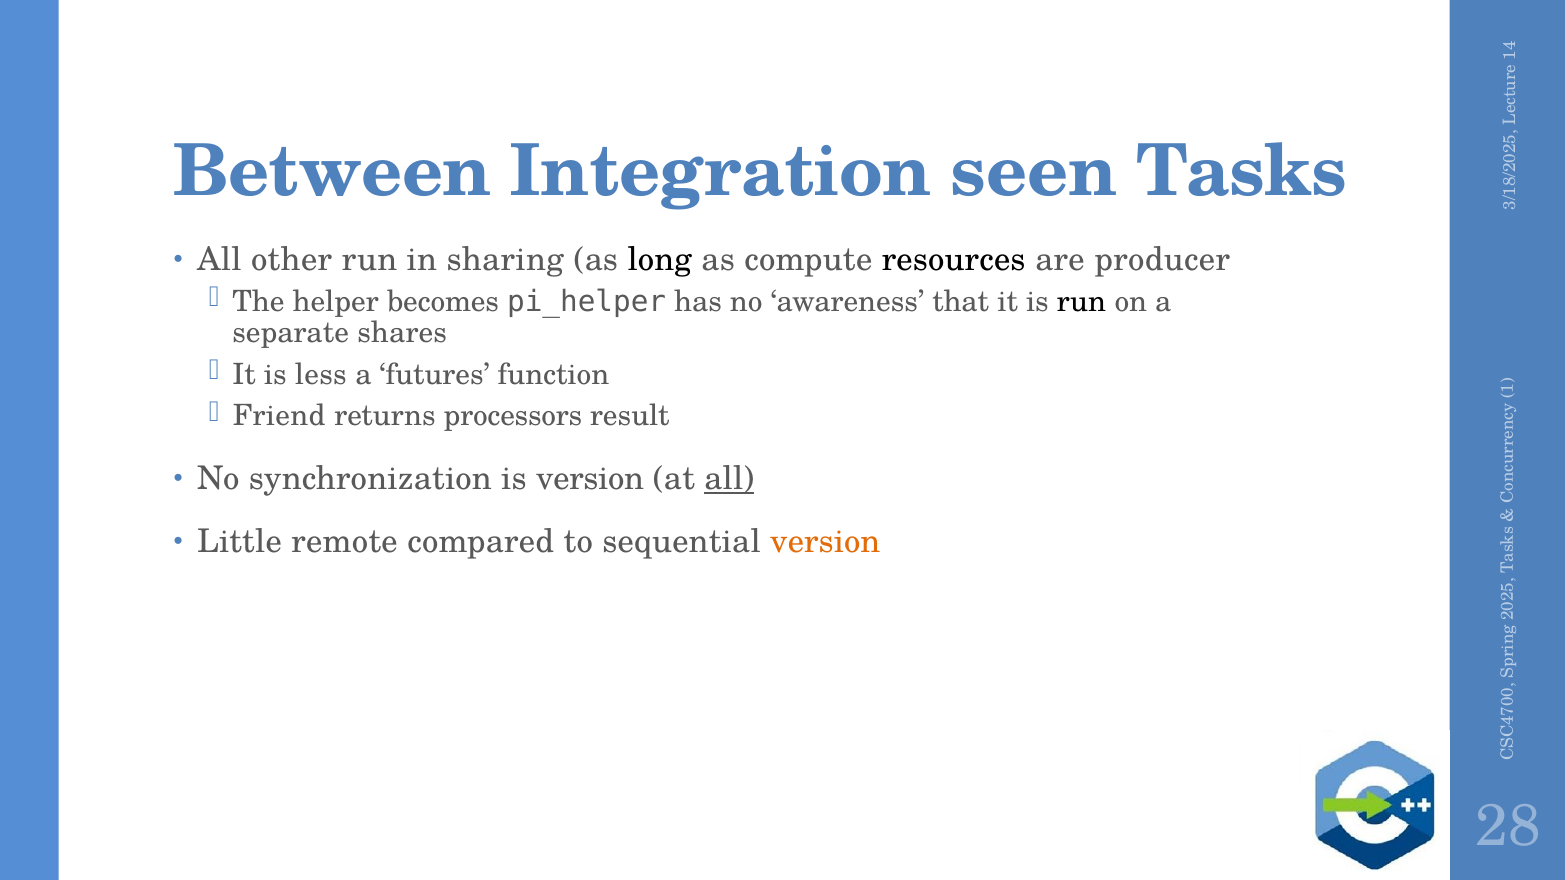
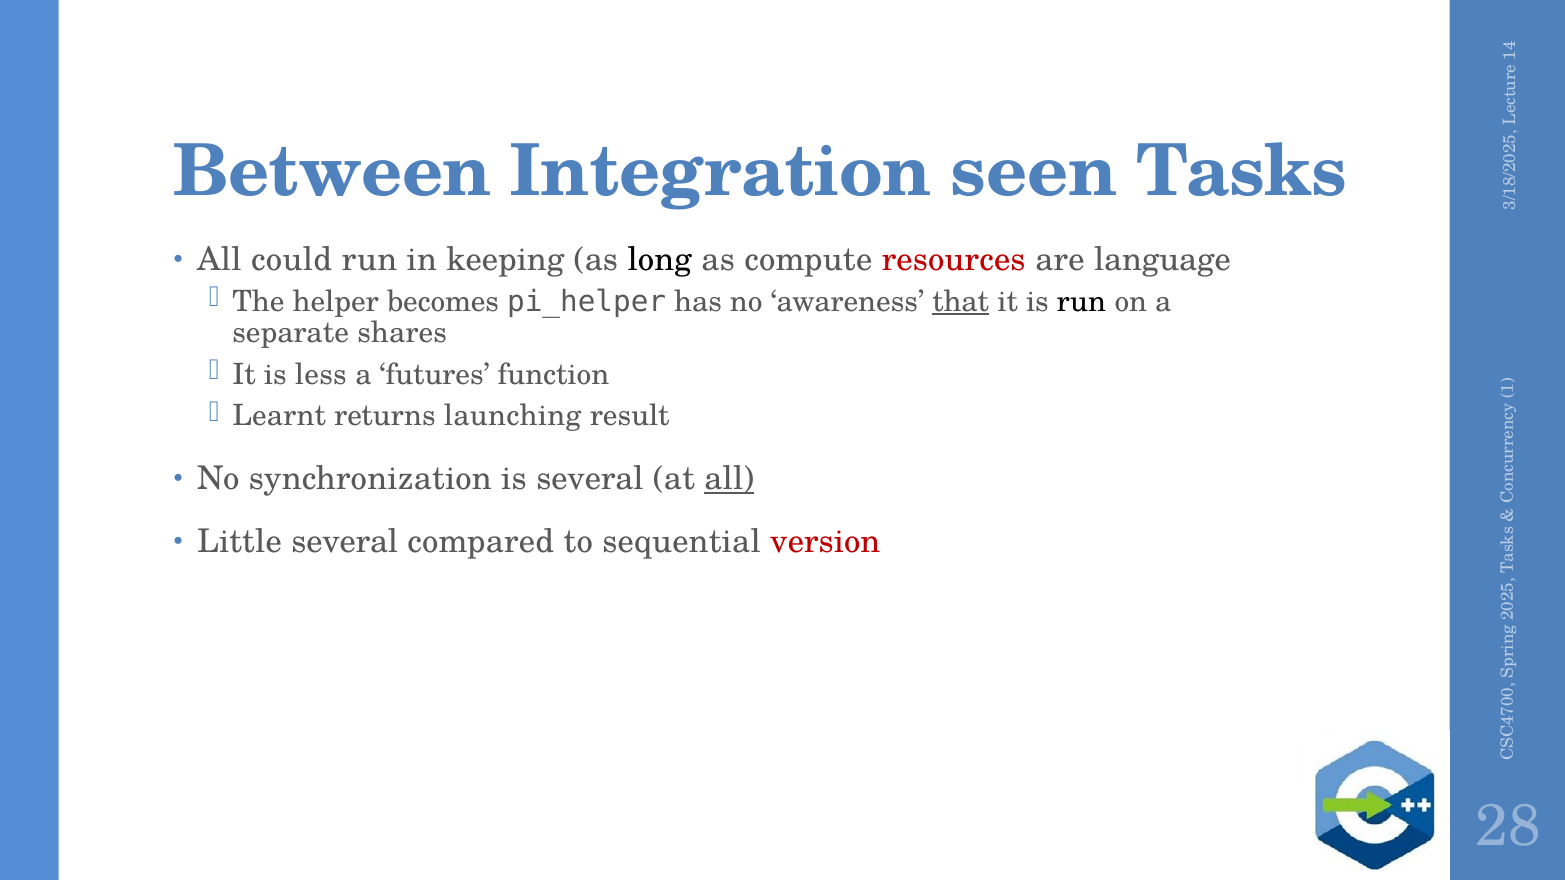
other: other -> could
sharing: sharing -> keeping
resources colour: black -> red
producer: producer -> language
that underline: none -> present
Friend: Friend -> Learnt
processors: processors -> launching
is version: version -> several
Little remote: remote -> several
version at (825, 542) colour: orange -> red
